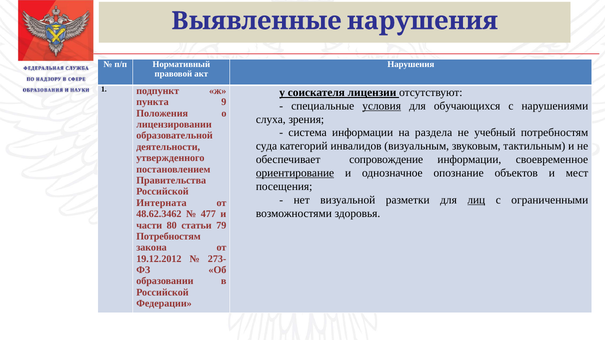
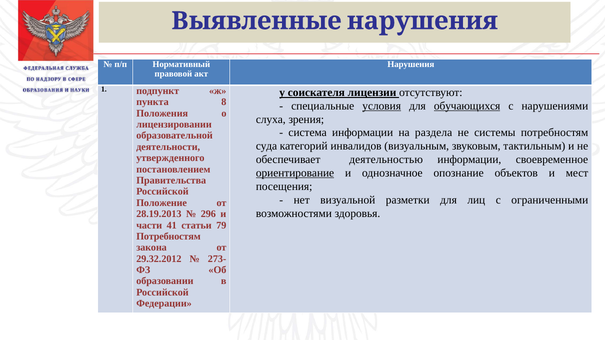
9: 9 -> 8
обучающихся underline: none -> present
учебный: учебный -> системы
сопровождение: сопровождение -> деятельностью
лиц underline: present -> none
Интерната: Интерната -> Положение
48.62.3462: 48.62.3462 -> 28.19.2013
477: 477 -> 296
80: 80 -> 41
19.12.2012: 19.12.2012 -> 29.32.2012
